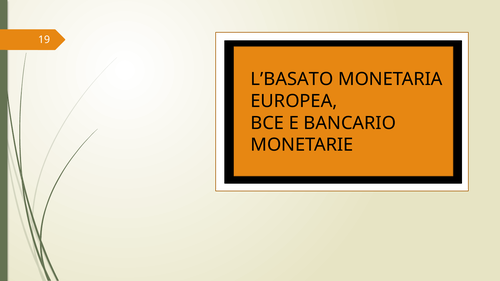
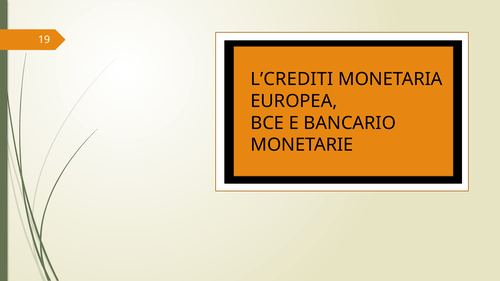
L’BASATO: L’BASATO -> L’CREDITI
